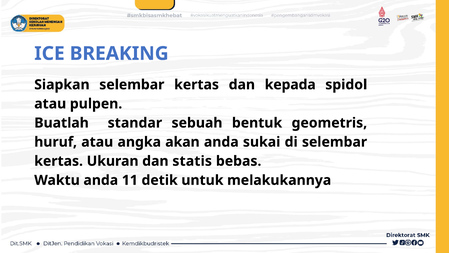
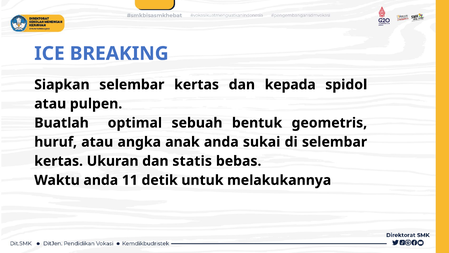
standar: standar -> optimal
akan: akan -> anak
